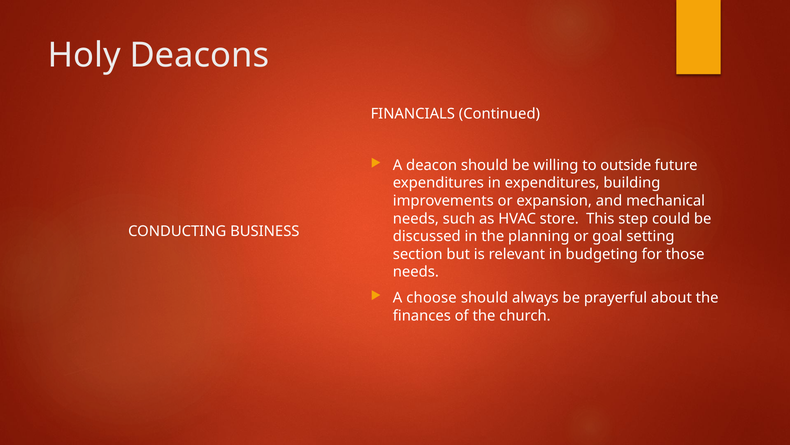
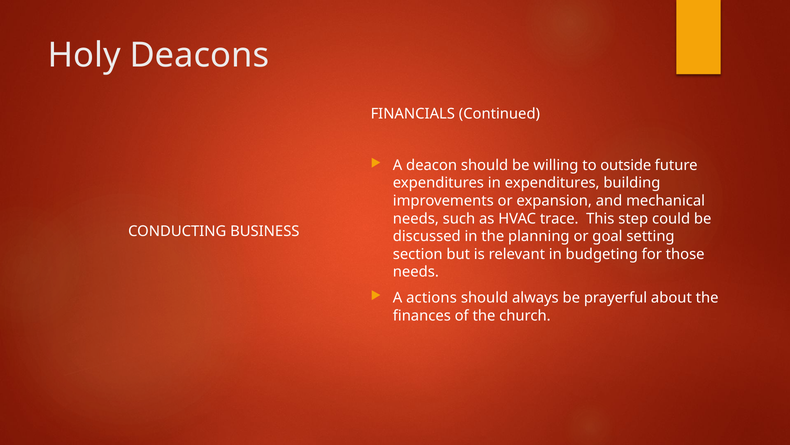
store: store -> trace
choose: choose -> actions
